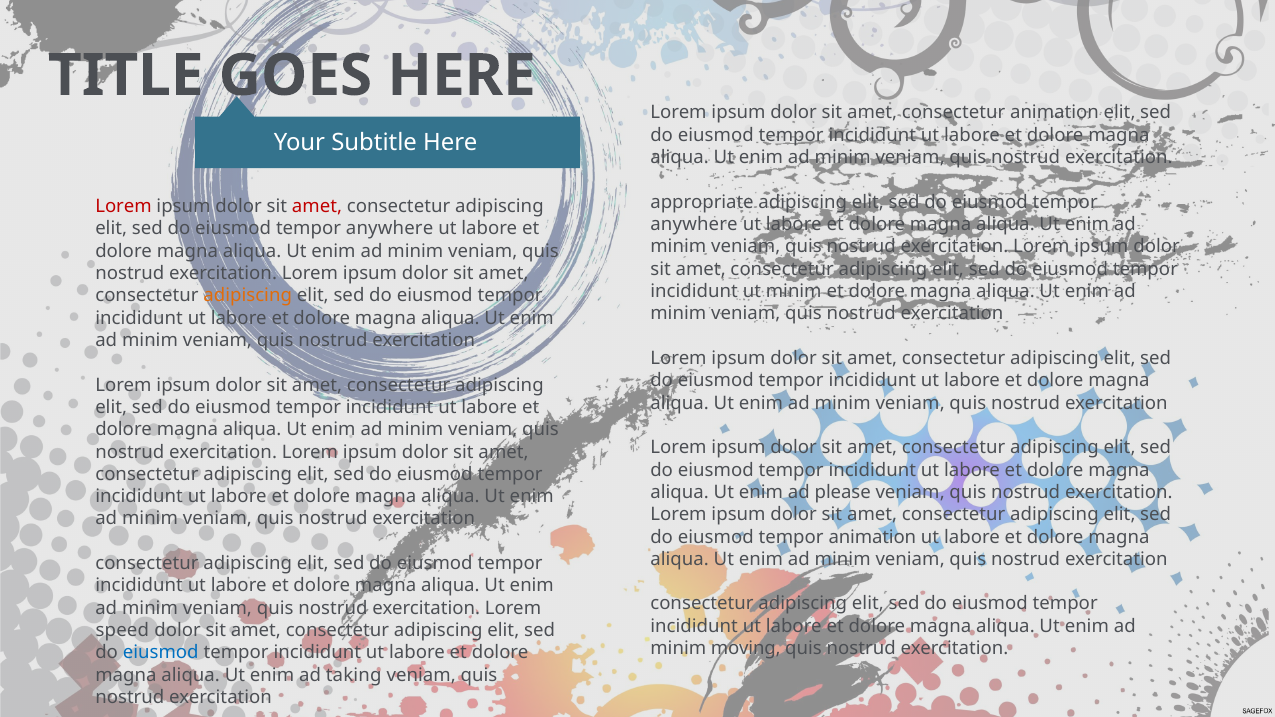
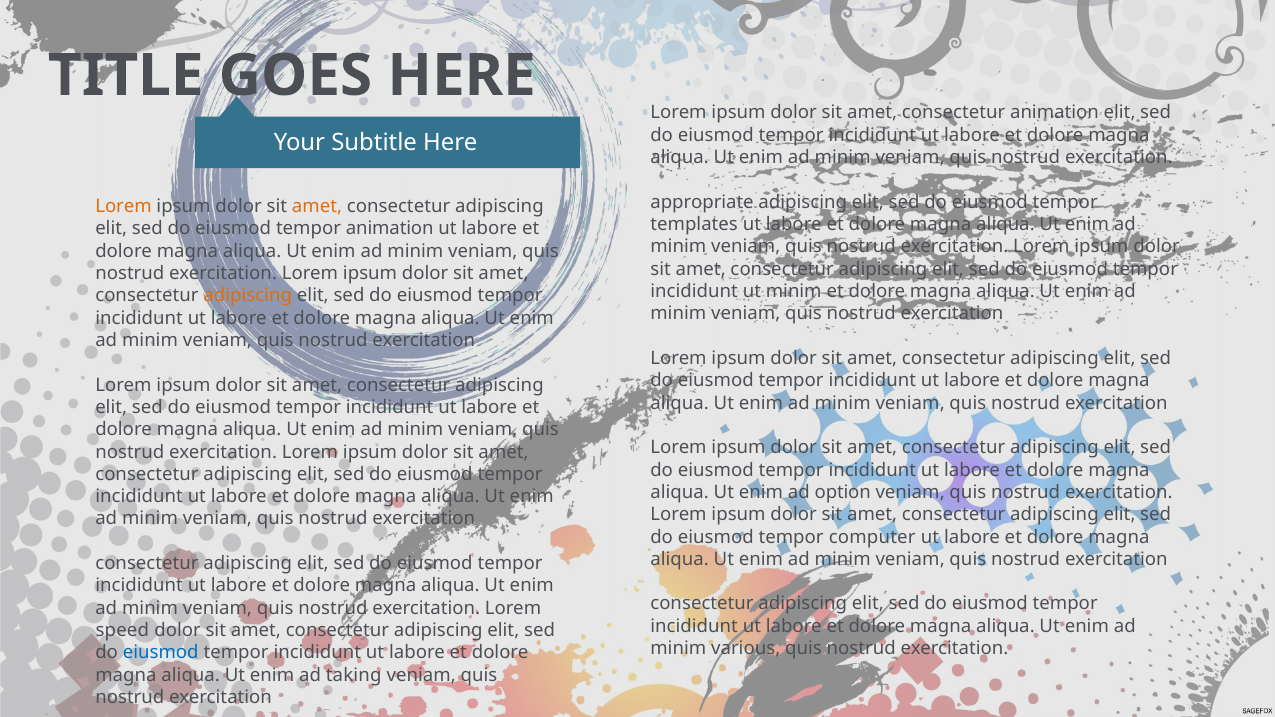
Lorem at (124, 206) colour: red -> orange
amet at (317, 206) colour: red -> orange
anywhere at (694, 224): anywhere -> templates
anywhere at (390, 229): anywhere -> animation
please: please -> option
tempor animation: animation -> computer
moving: moving -> various
